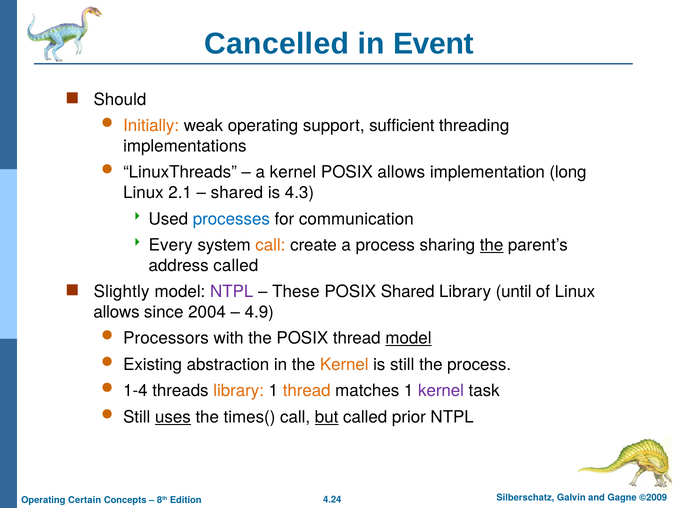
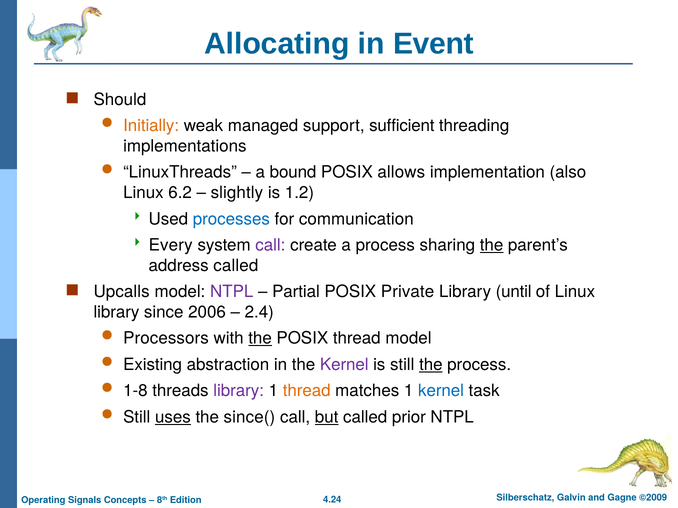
Cancelled: Cancelled -> Allocating
weak operating: operating -> managed
a kernel: kernel -> bound
long: long -> also
2.1: 2.1 -> 6.2
shared at (237, 193): shared -> slightly
4.3: 4.3 -> 1.2
call at (270, 245) colour: orange -> purple
Slightly: Slightly -> Upcalls
These: These -> Partial
POSIX Shared: Shared -> Private
allows at (117, 312): allows -> library
2004: 2004 -> 2006
4.9: 4.9 -> 2.4
the at (260, 339) underline: none -> present
model at (408, 339) underline: present -> none
Kernel at (344, 365) colour: orange -> purple
the at (431, 365) underline: none -> present
1-4: 1-4 -> 1-8
library at (239, 391) colour: orange -> purple
kernel at (441, 391) colour: purple -> blue
times(: times( -> since(
Certain: Certain -> Signals
